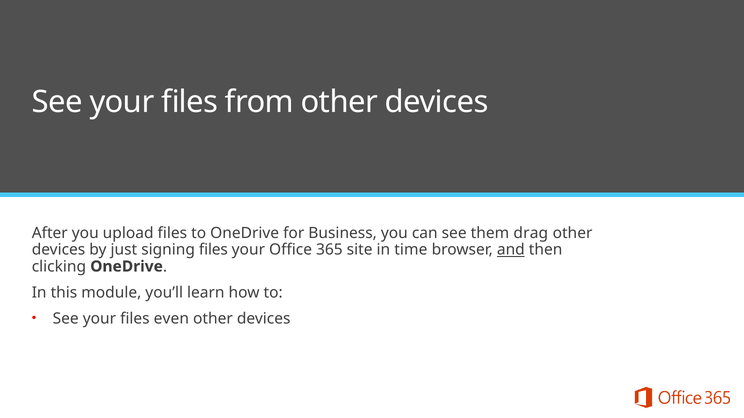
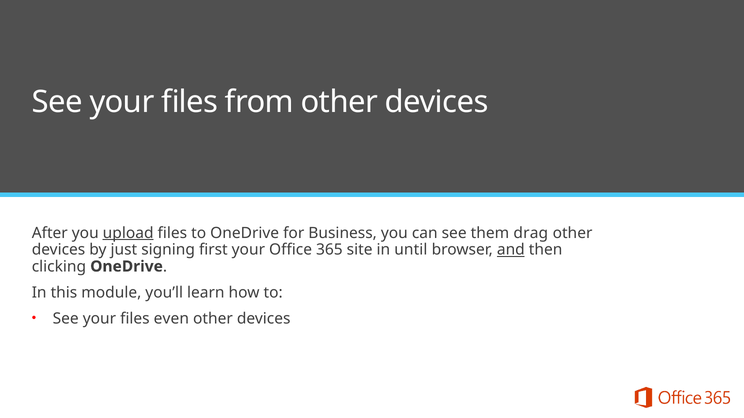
upload underline: none -> present
signing files: files -> first
time: time -> until
